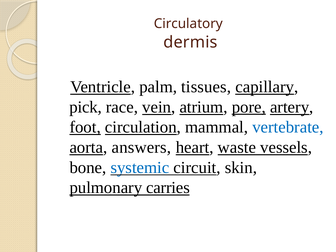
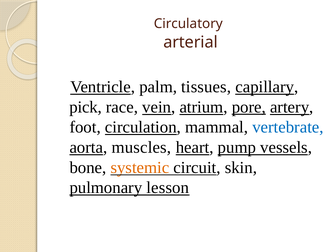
dermis: dermis -> arterial
foot underline: present -> none
answers: answers -> muscles
waste: waste -> pump
systemic colour: blue -> orange
carries: carries -> lesson
